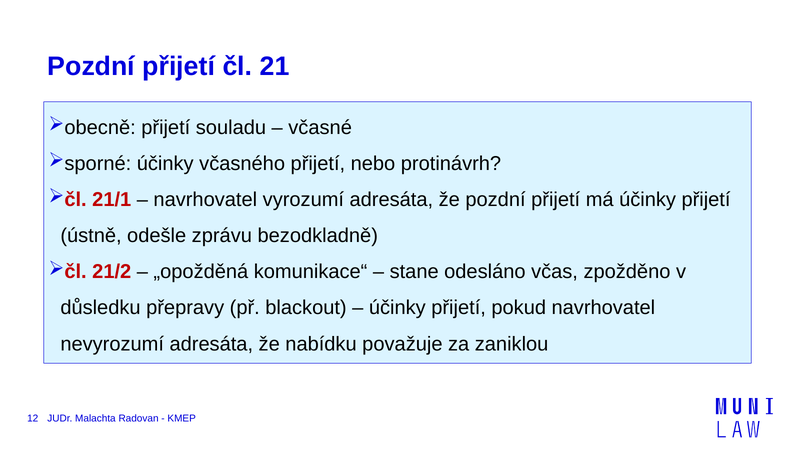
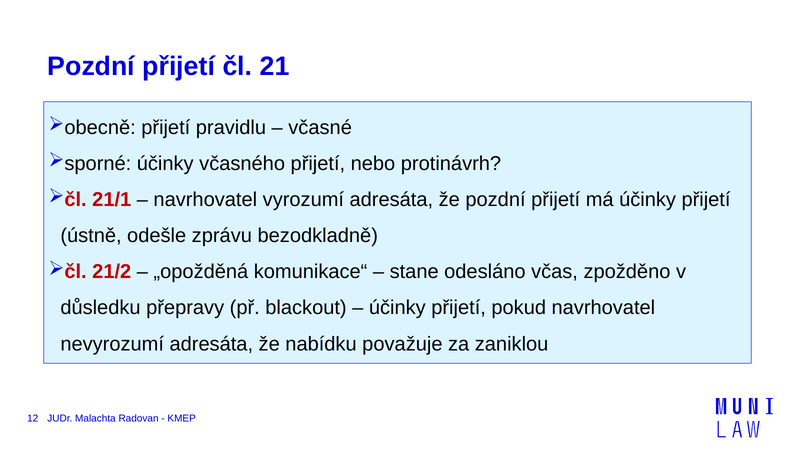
souladu: souladu -> pravidlu
